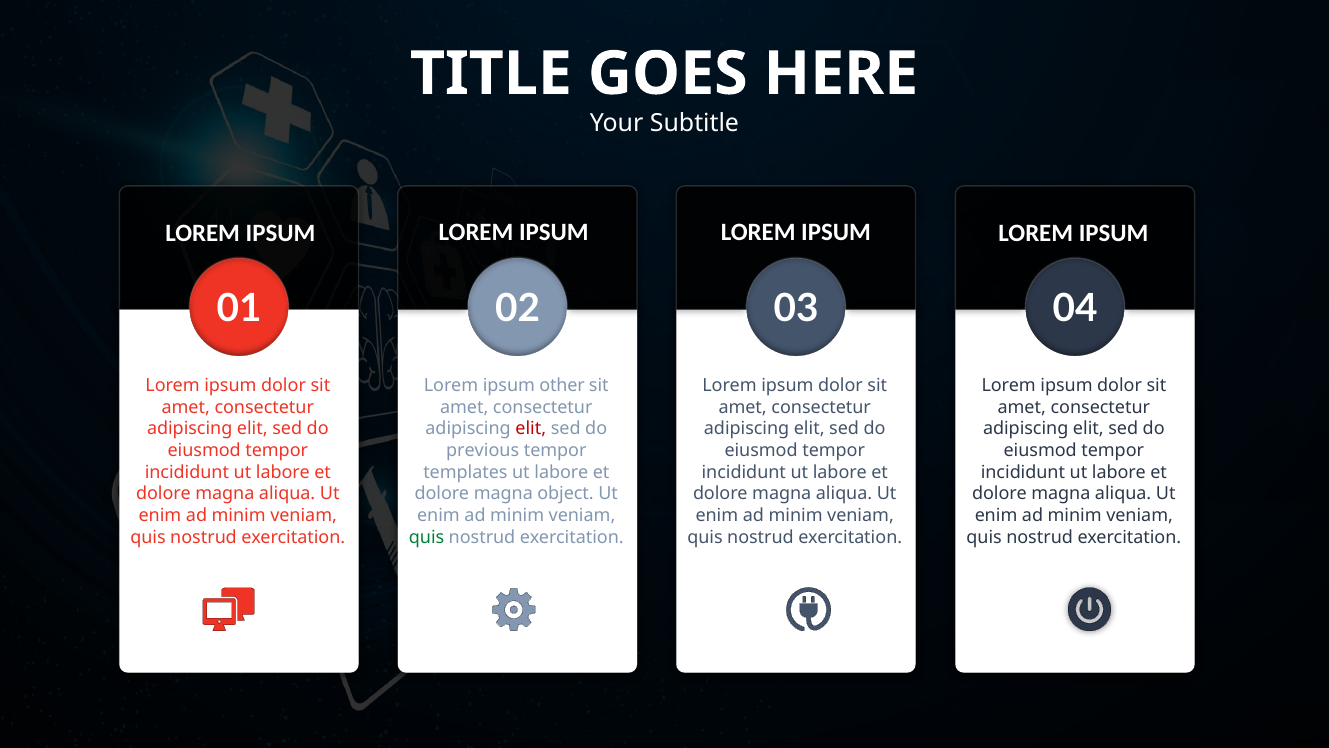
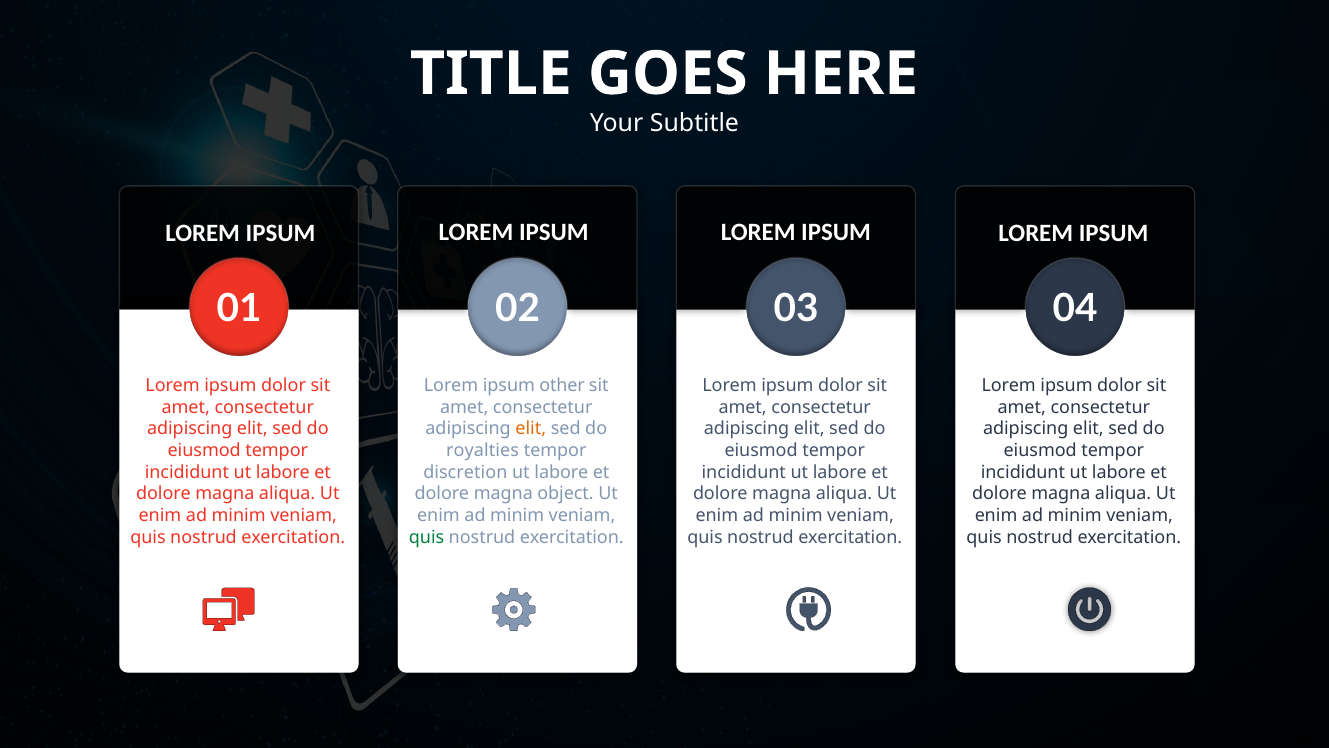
elit at (531, 429) colour: red -> orange
previous: previous -> royalties
templates: templates -> discretion
